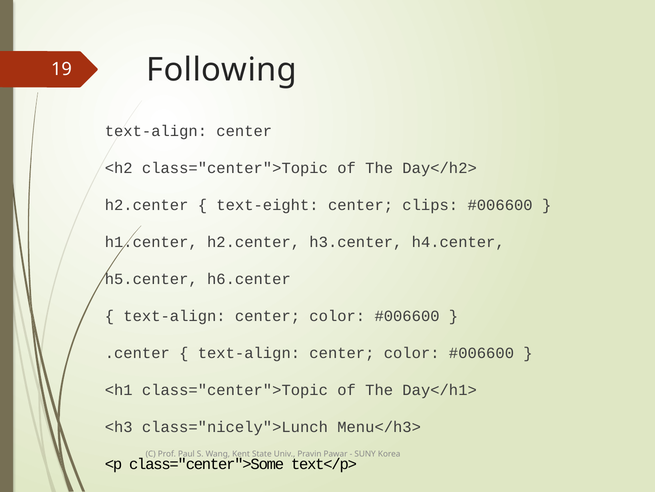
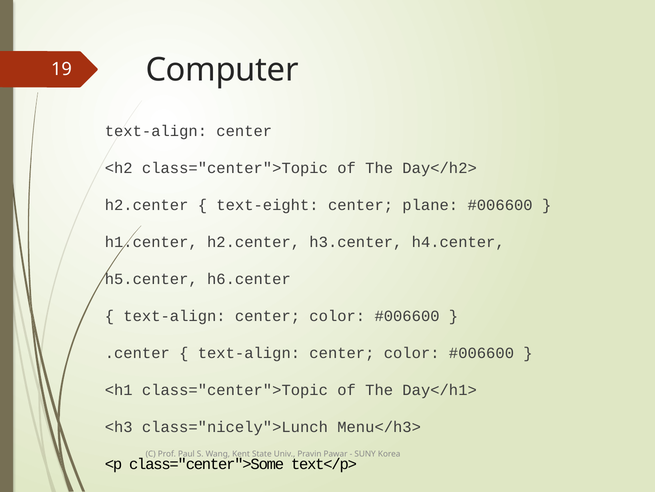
Following: Following -> Computer
clips: clips -> plane
